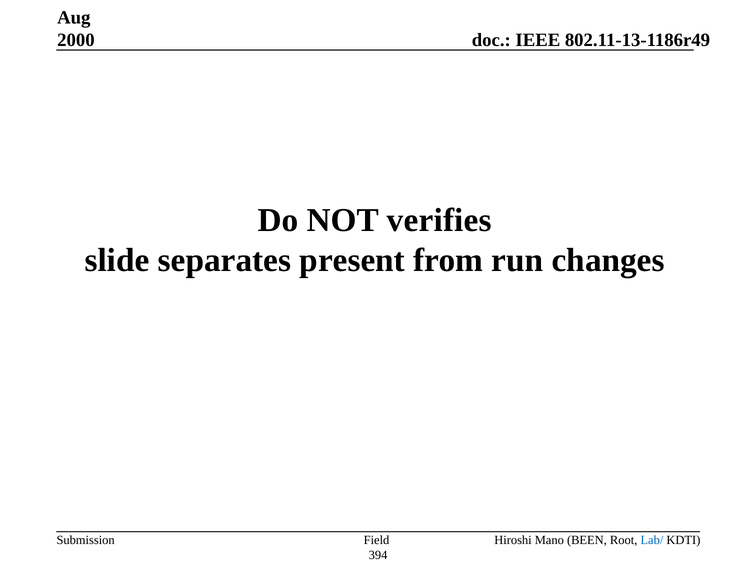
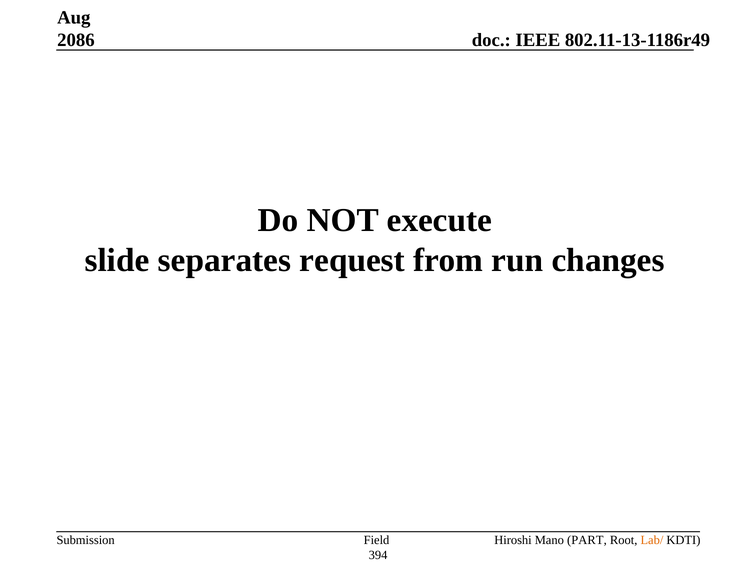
2000: 2000 -> 2086
verifies: verifies -> execute
present: present -> request
BEEN: BEEN -> PART
Lab/ colour: blue -> orange
